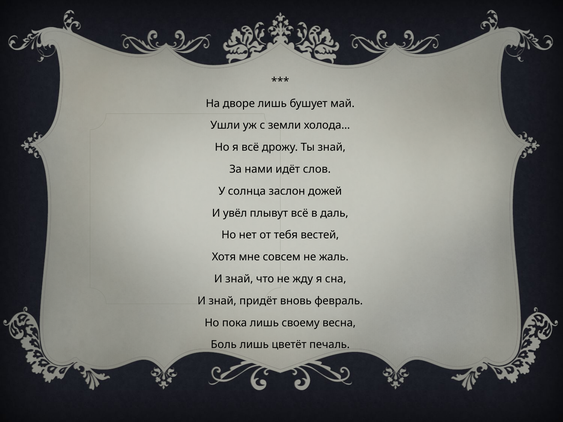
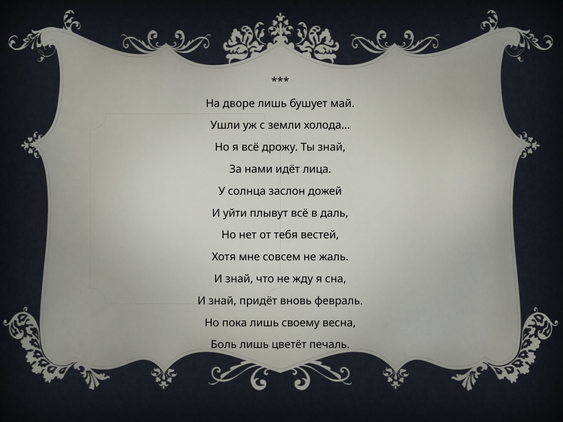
слов: слов -> лица
увёл: увёл -> уйти
